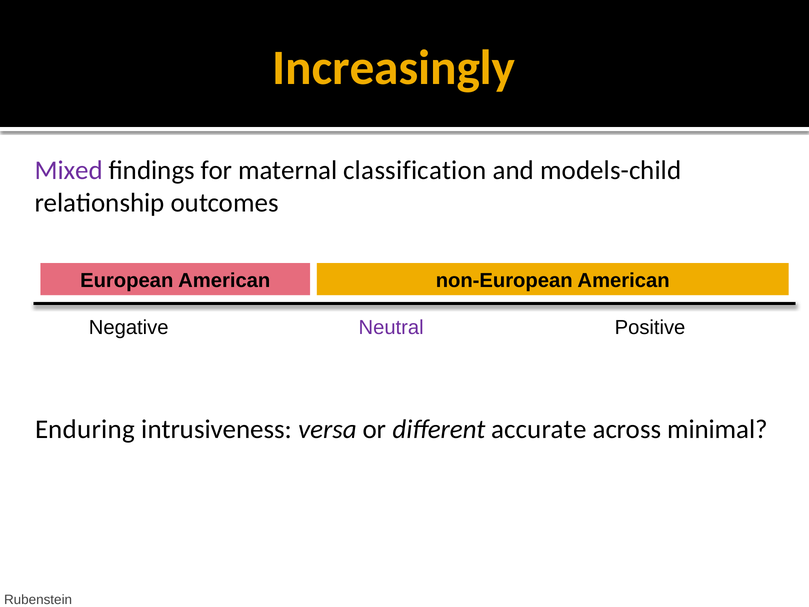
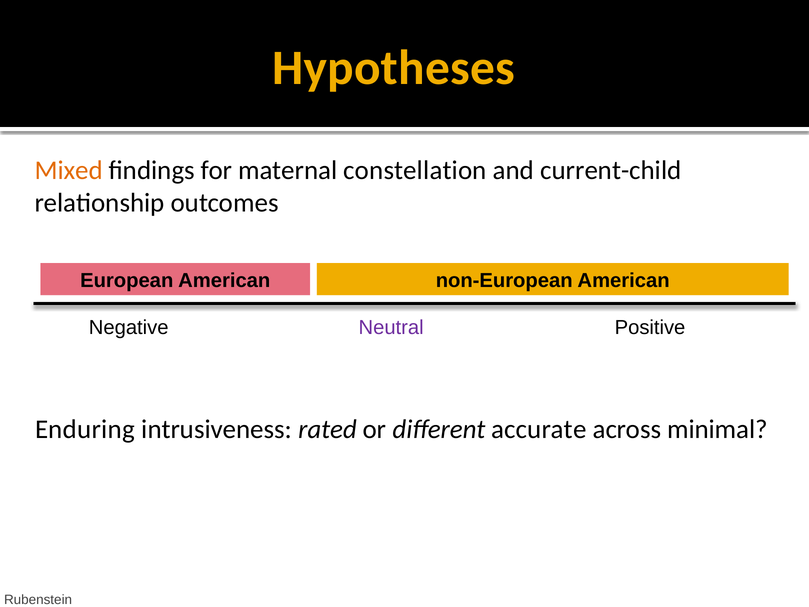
Increasingly: Increasingly -> Hypotheses
Mixed colour: purple -> orange
classification: classification -> constellation
models-child: models-child -> current-child
versa: versa -> rated
